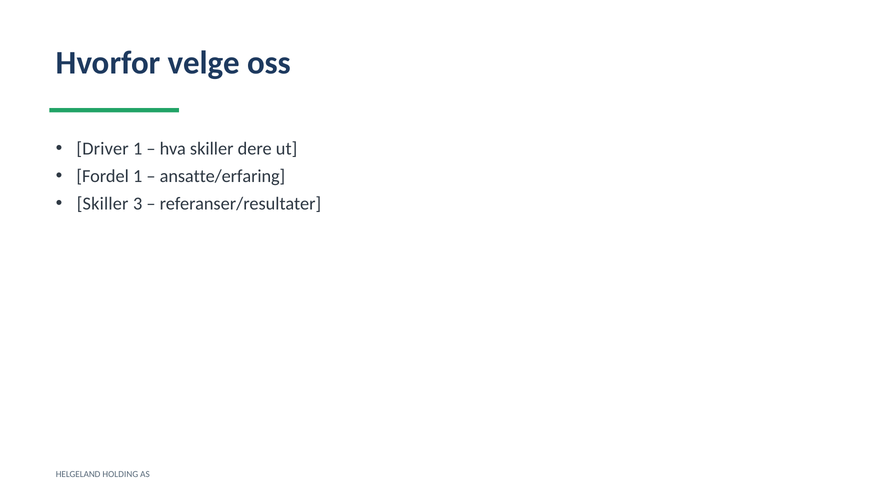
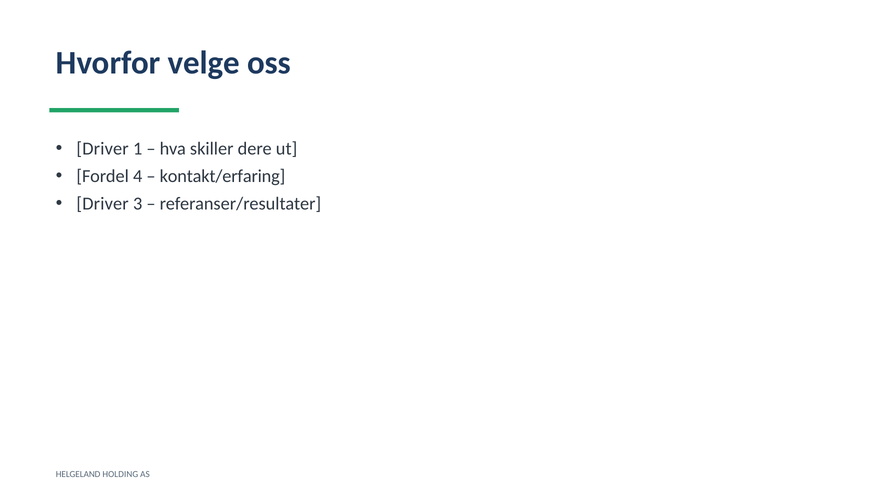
Fordel 1: 1 -> 4
ansatte/erfaring: ansatte/erfaring -> kontakt/erfaring
Skiller at (103, 204): Skiller -> Driver
